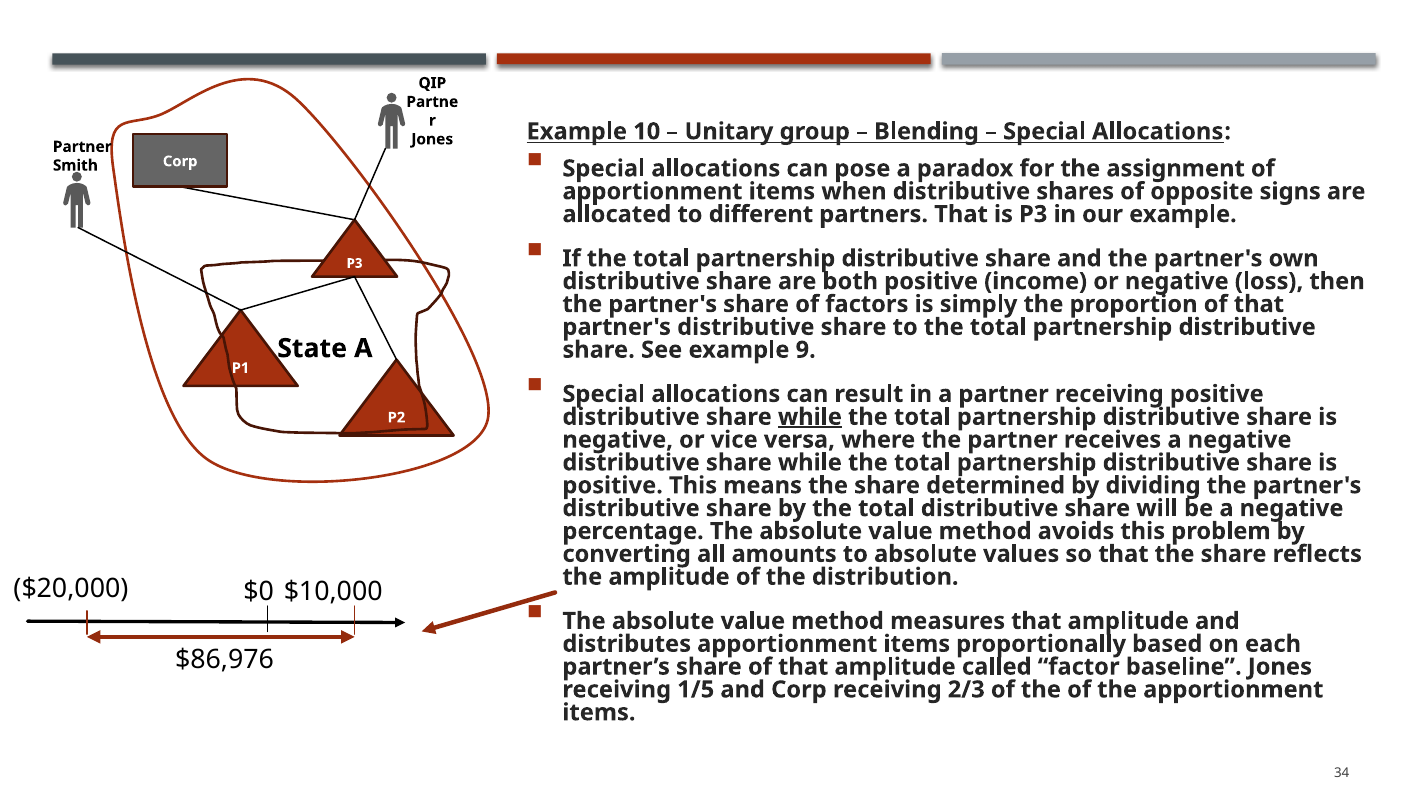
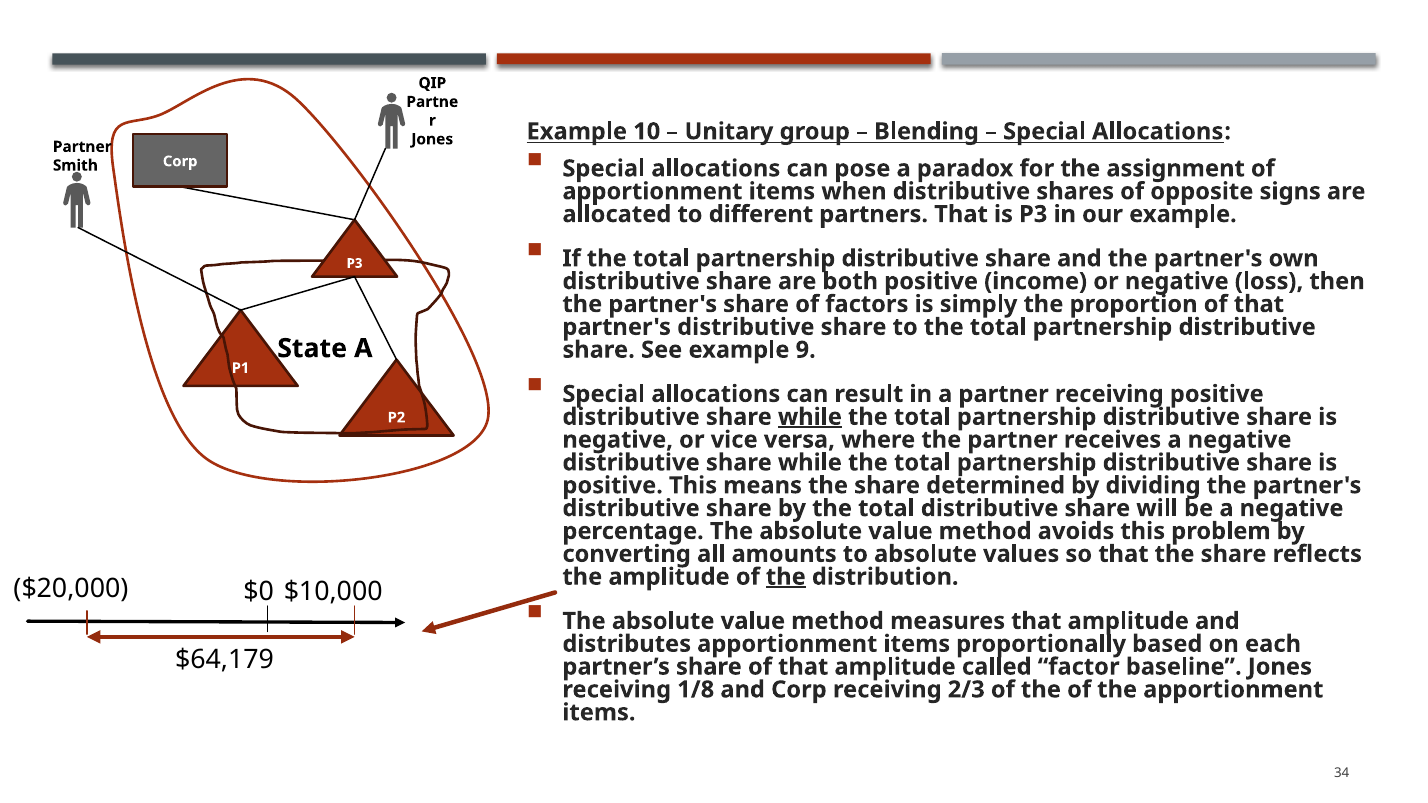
the at (786, 577) underline: none -> present
$86,976: $86,976 -> $64,179
1/5: 1/5 -> 1/8
